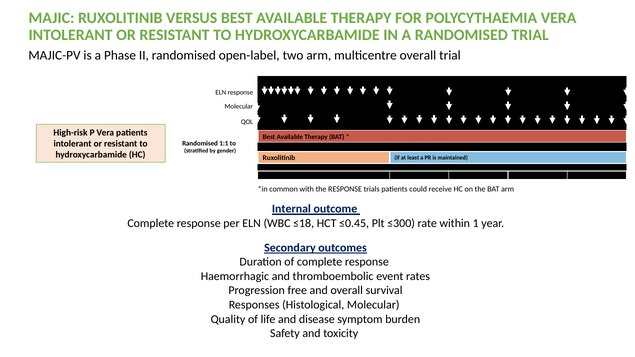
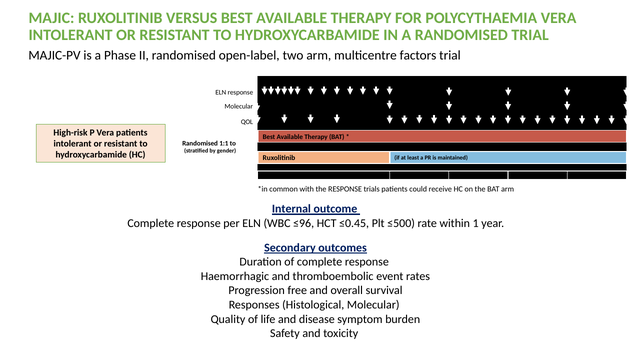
multicentre overall: overall -> factors
≤18: ≤18 -> ≤96
≤300: ≤300 -> ≤500
